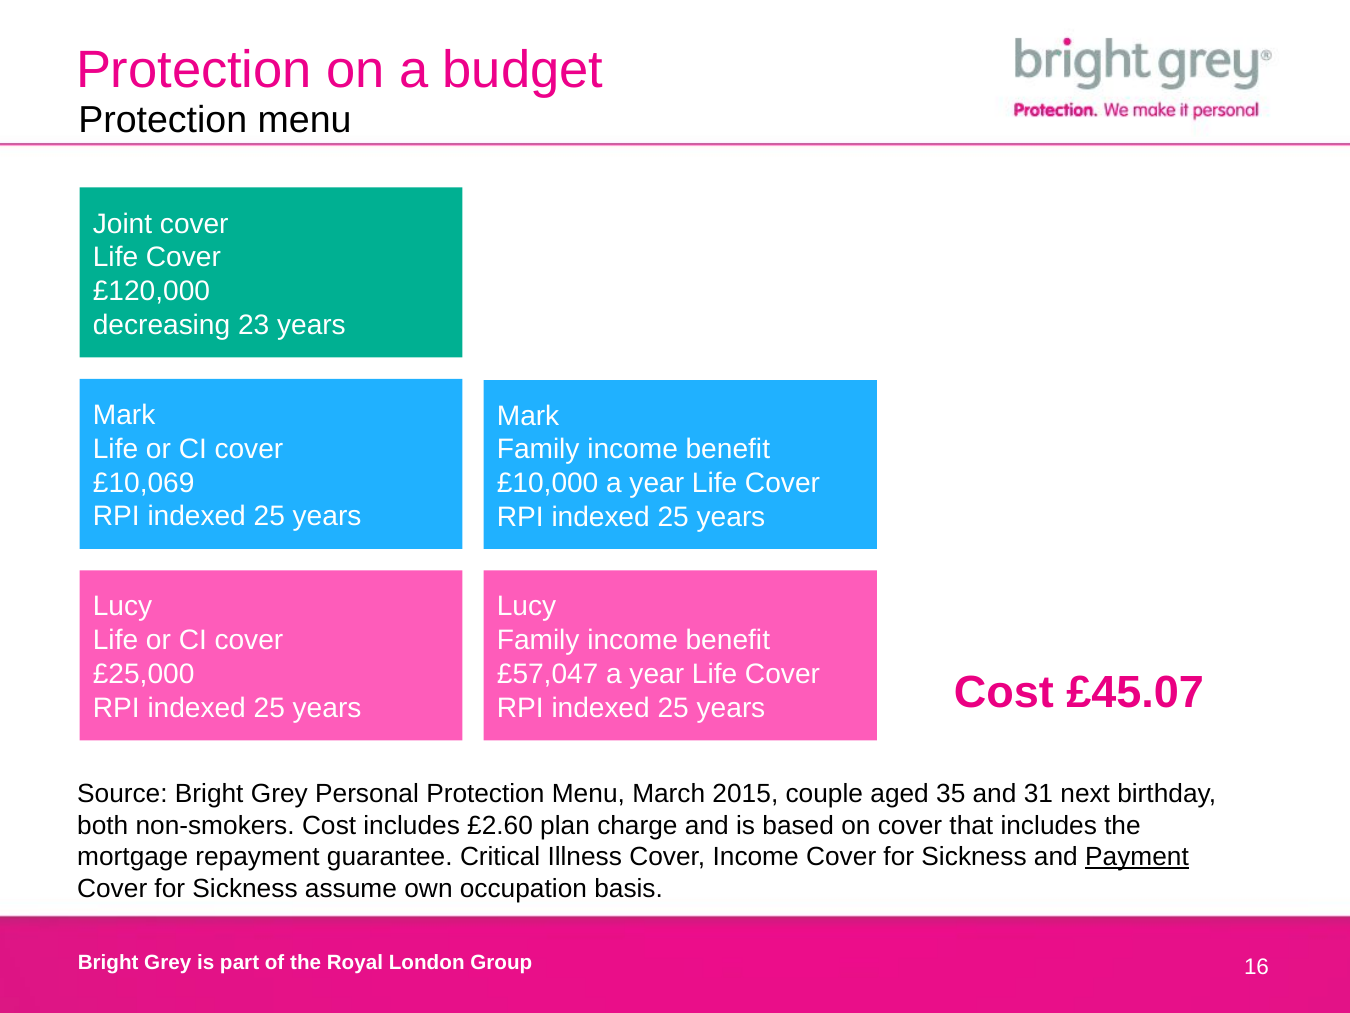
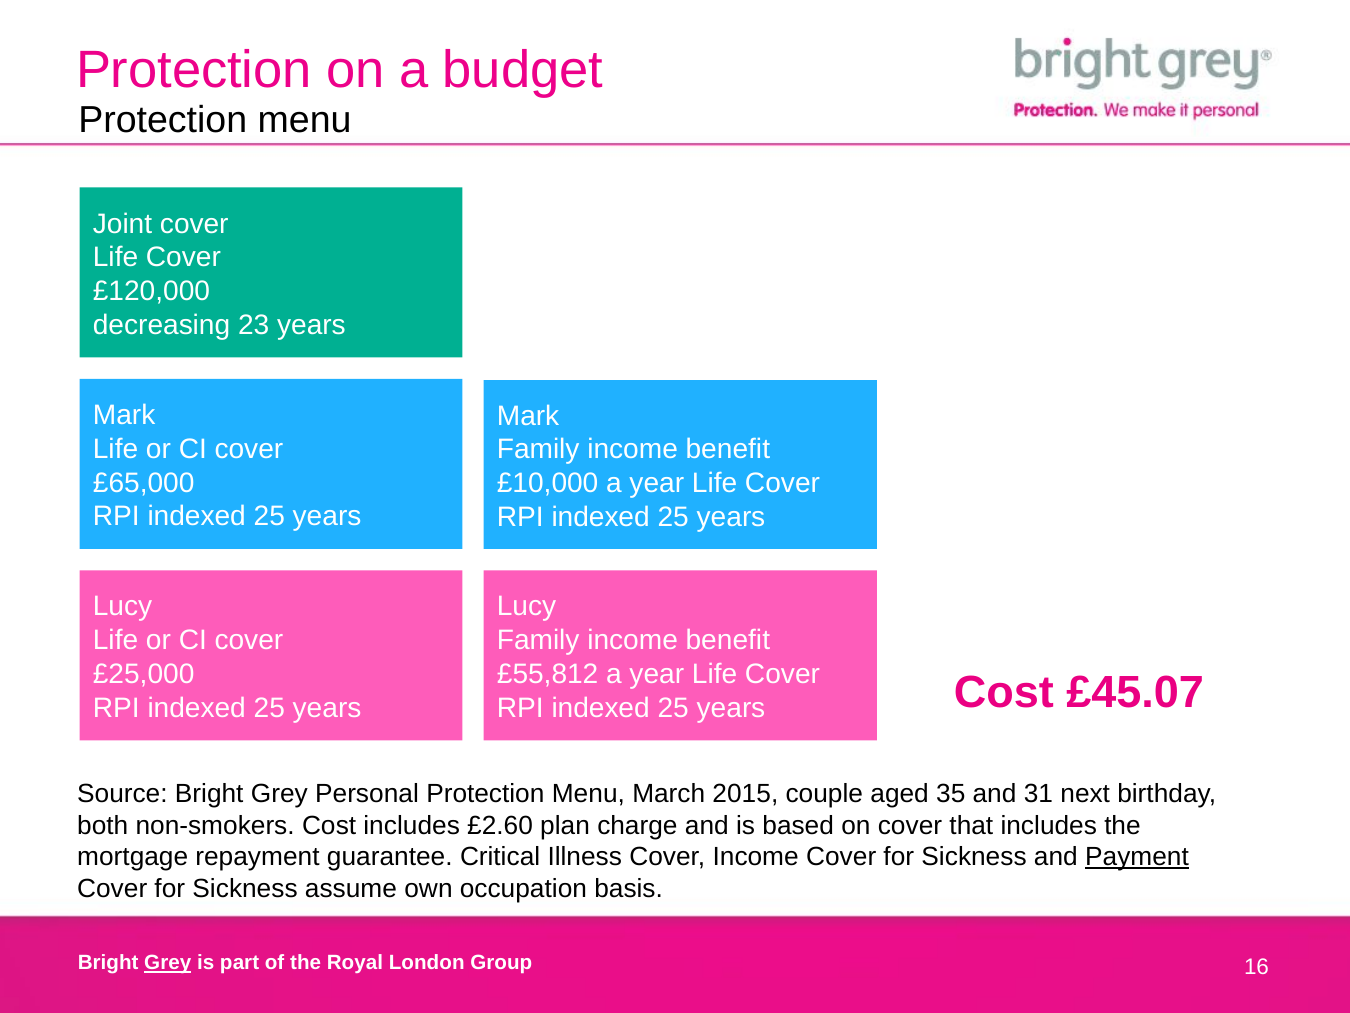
£10,069: £10,069 -> £65,000
£57,047: £57,047 -> £55,812
Grey at (168, 963) underline: none -> present
